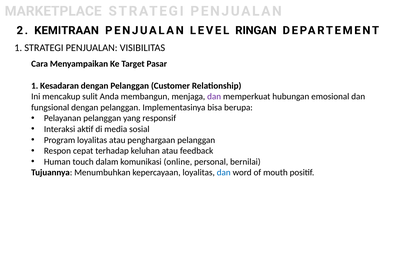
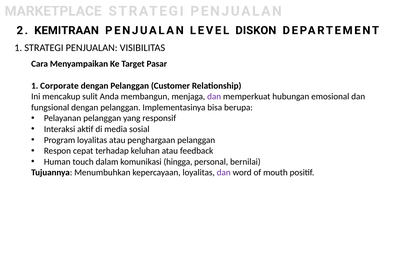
RINGAN: RINGAN -> DISKON
Kesadaran: Kesadaran -> Corporate
online: online -> hingga
dan at (224, 173) colour: blue -> purple
